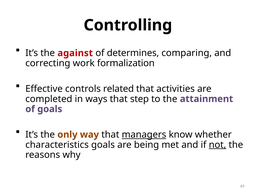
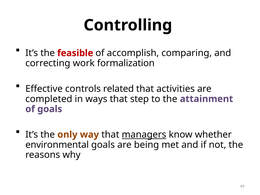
against: against -> feasible
determines: determines -> accomplish
characteristics: characteristics -> environmental
not underline: present -> none
